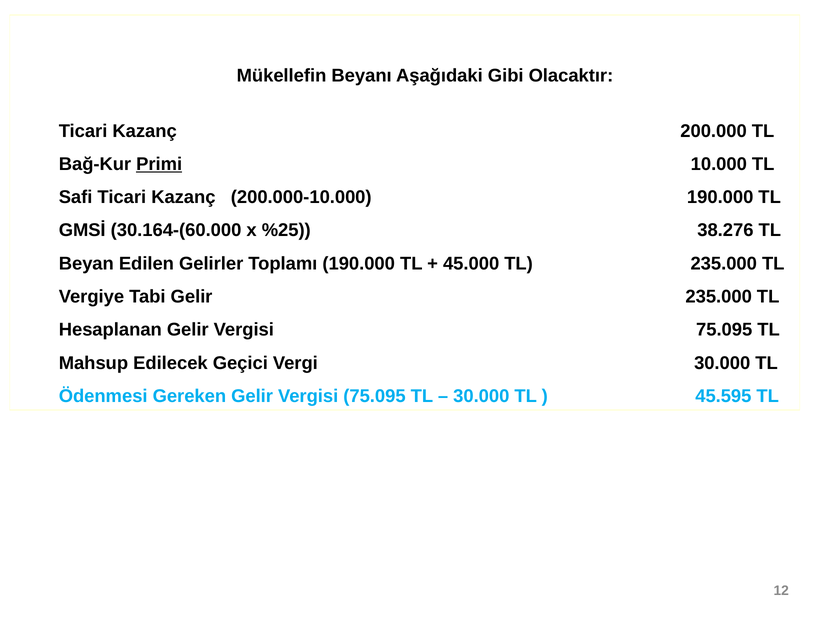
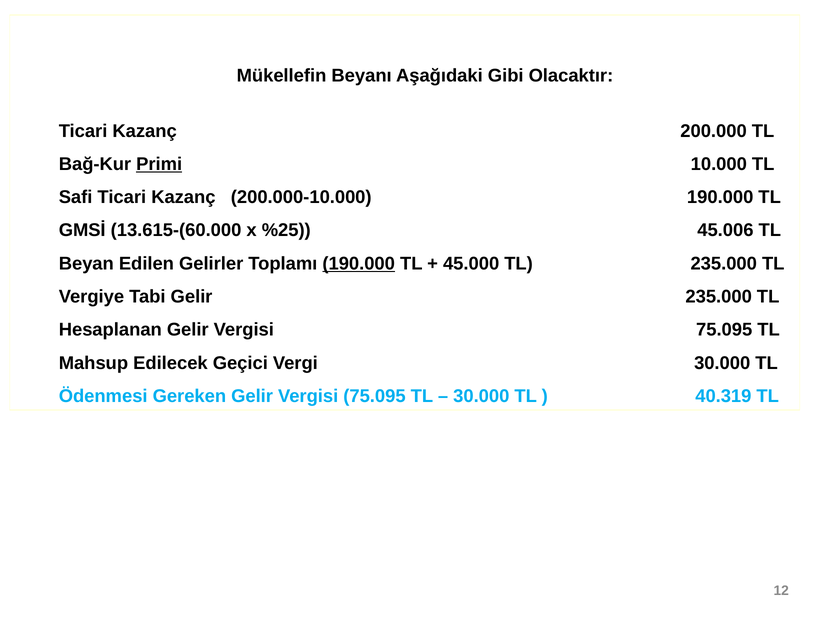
30.164-(60.000: 30.164-(60.000 -> 13.615-(60.000
38.276: 38.276 -> 45.006
190.000 at (359, 263) underline: none -> present
45.595: 45.595 -> 40.319
